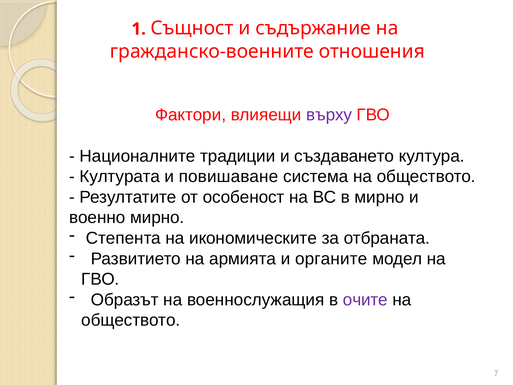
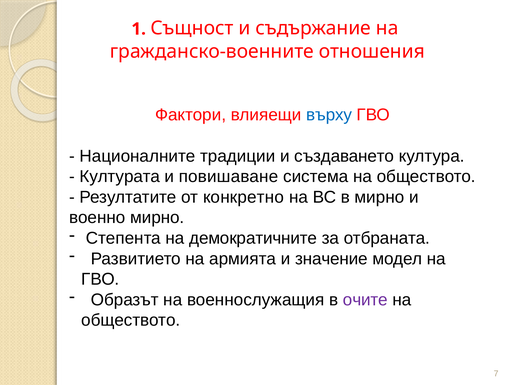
върху colour: purple -> blue
особеност: особеност -> конкретно
икономическите: икономическите -> демократичните
органите: органите -> значение
